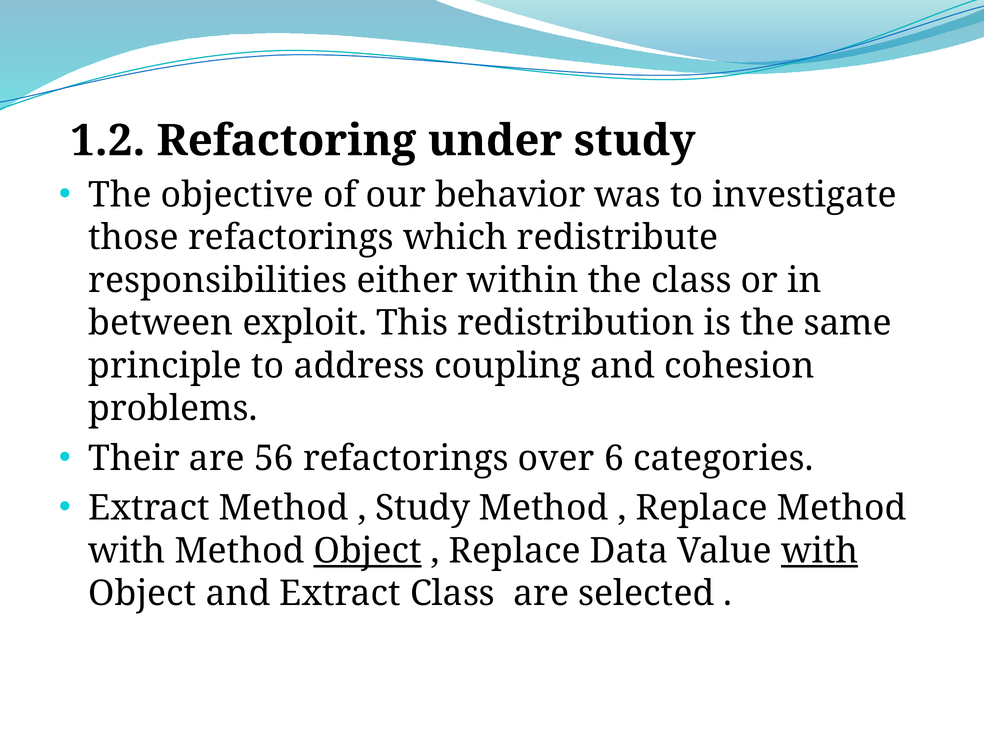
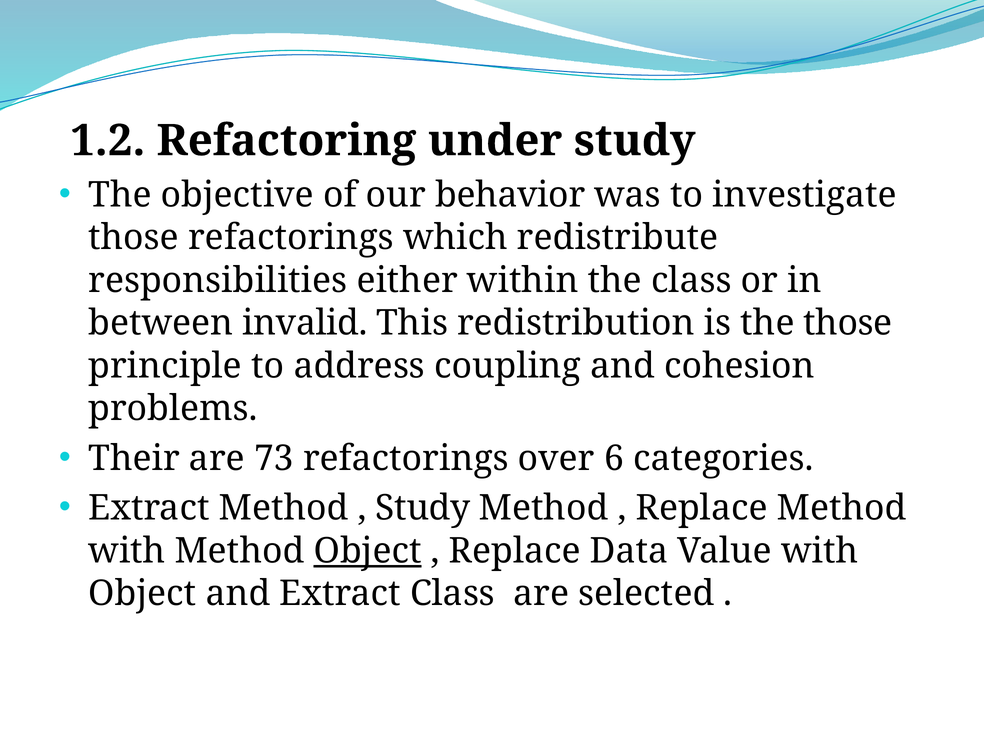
exploit: exploit -> invalid
the same: same -> those
56: 56 -> 73
with at (820, 551) underline: present -> none
